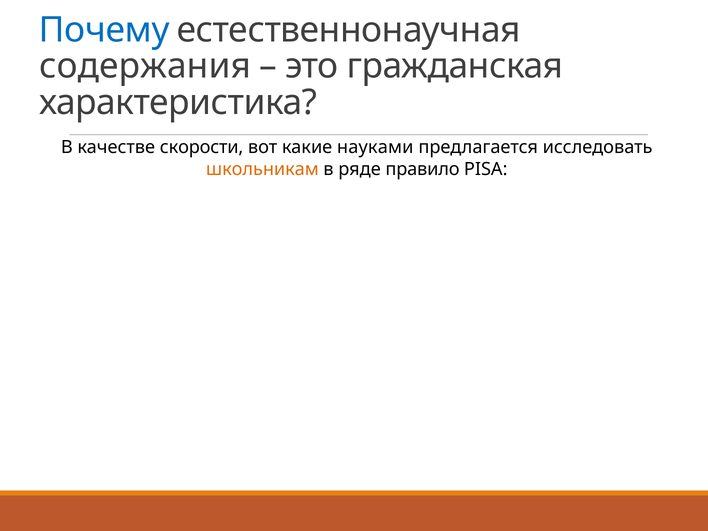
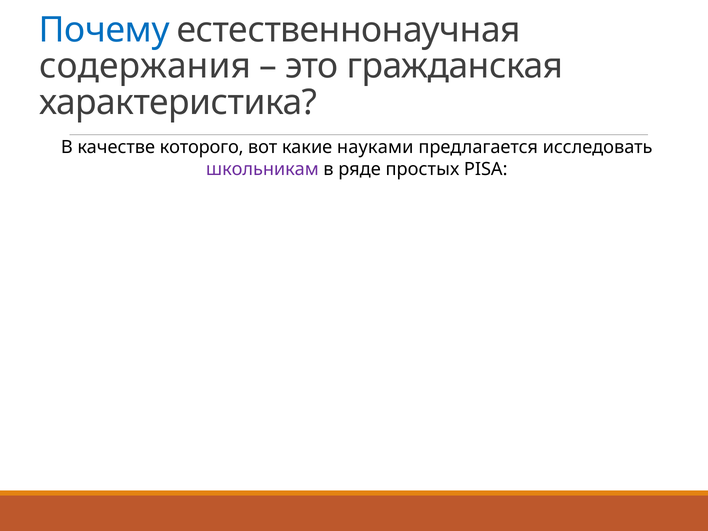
скорости: скорости -> которого
школьникам colour: orange -> purple
правило: правило -> простых
